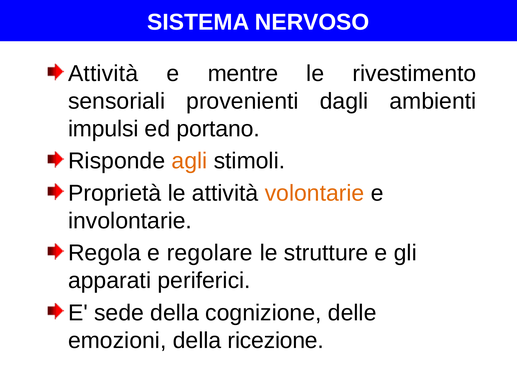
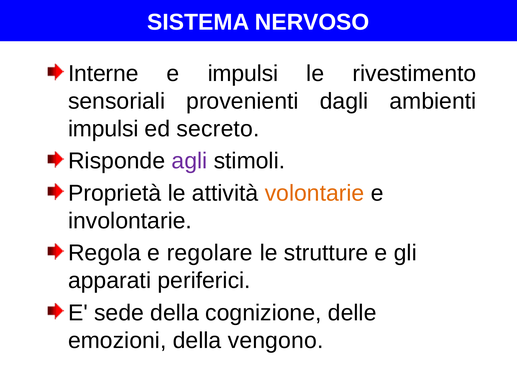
Attività at (103, 74): Attività -> Interne
e mentre: mentre -> impulsi
portano: portano -> secreto
agli colour: orange -> purple
ricezione: ricezione -> vengono
